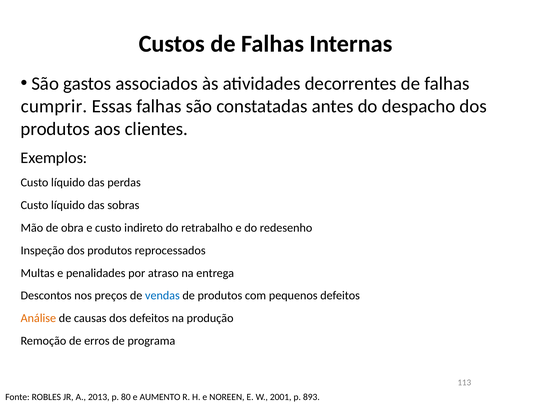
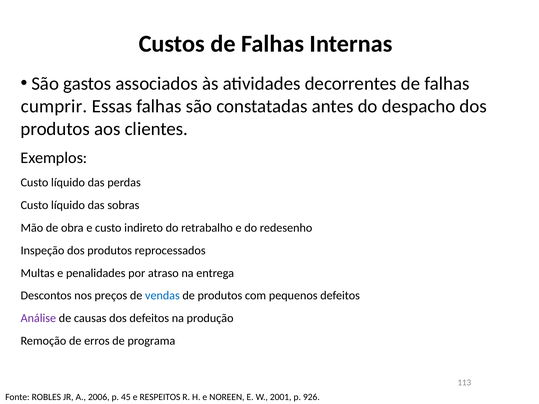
Análise colour: orange -> purple
2013: 2013 -> 2006
80: 80 -> 45
AUMENTO: AUMENTO -> RESPEITOS
893: 893 -> 926
